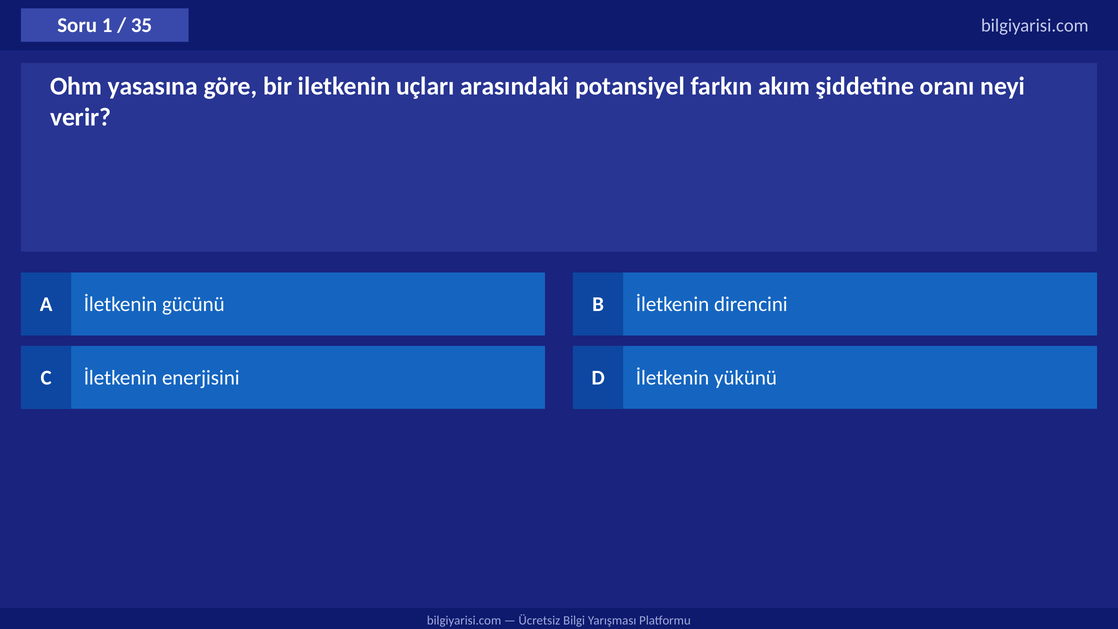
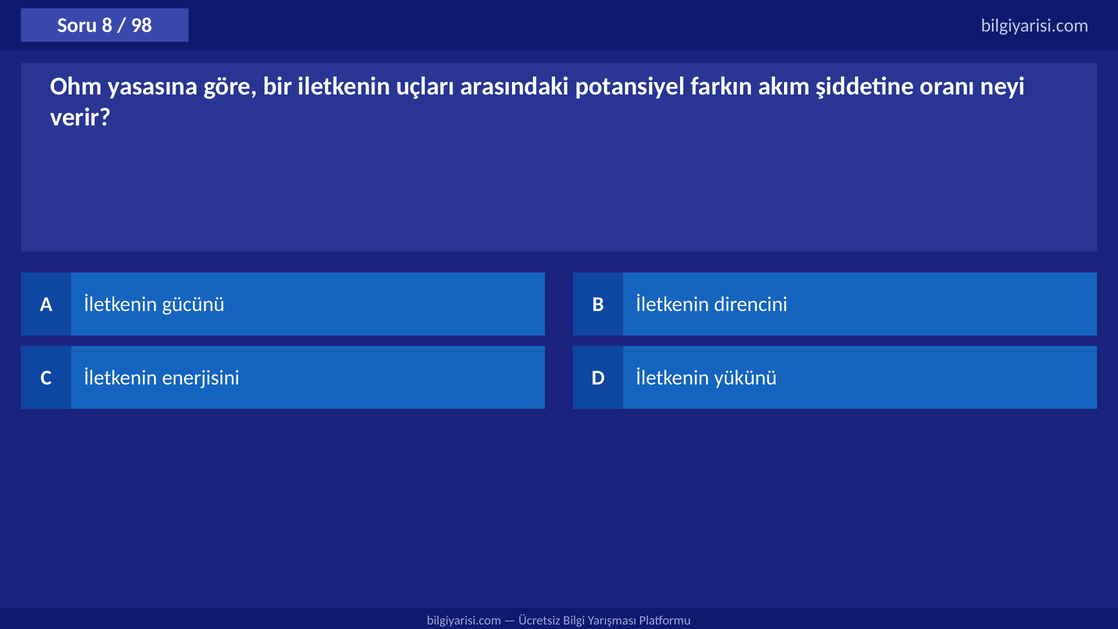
1: 1 -> 8
35: 35 -> 98
